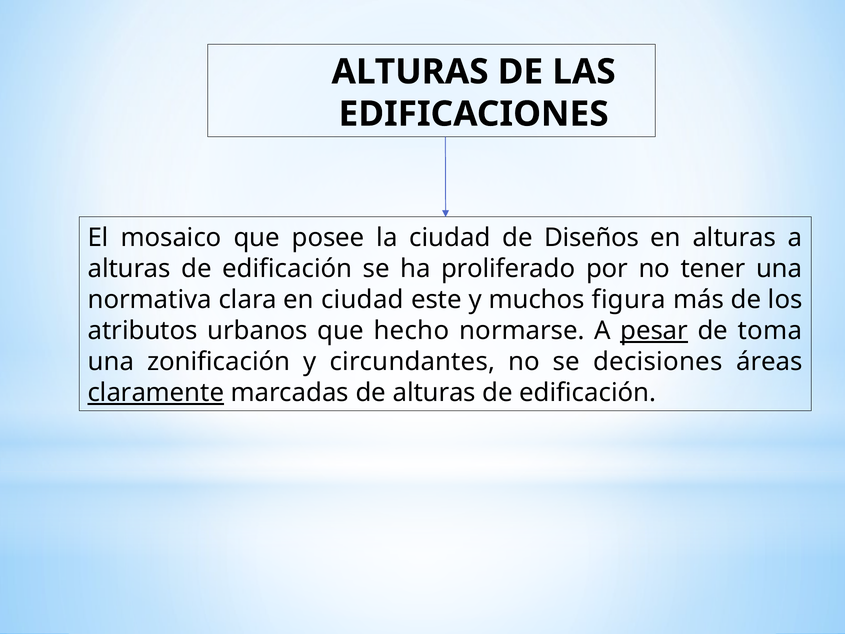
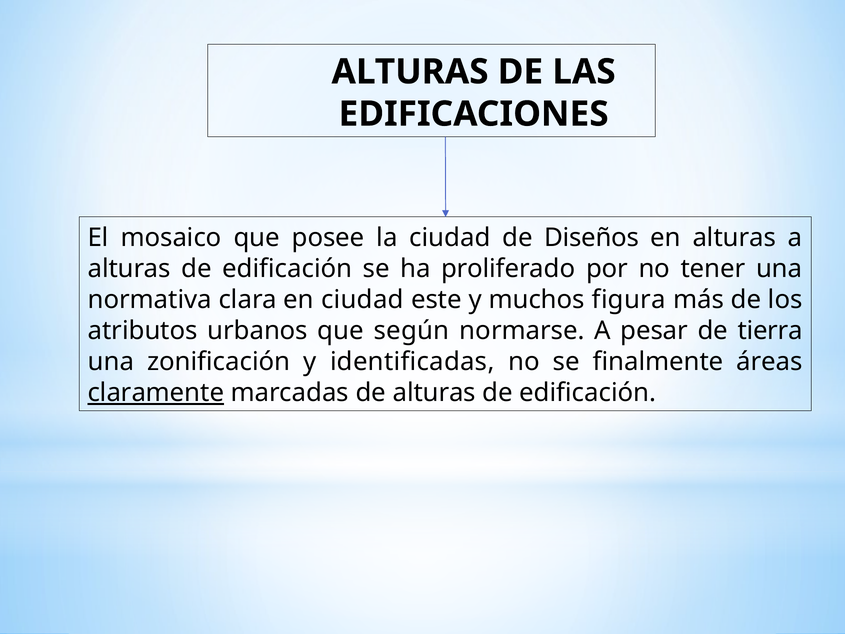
hecho: hecho -> según
pesar underline: present -> none
toma: toma -> tierra
circundantes: circundantes -> identificadas
decisiones: decisiones -> finalmente
